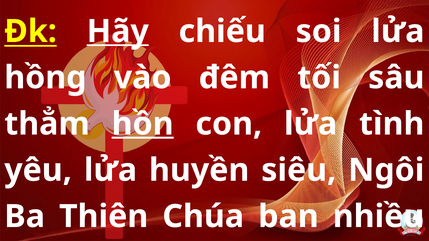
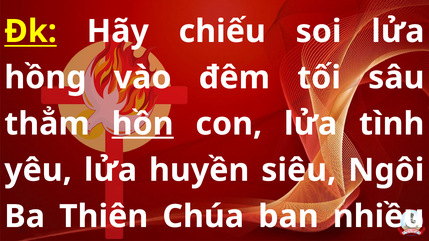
Hãy underline: present -> none
